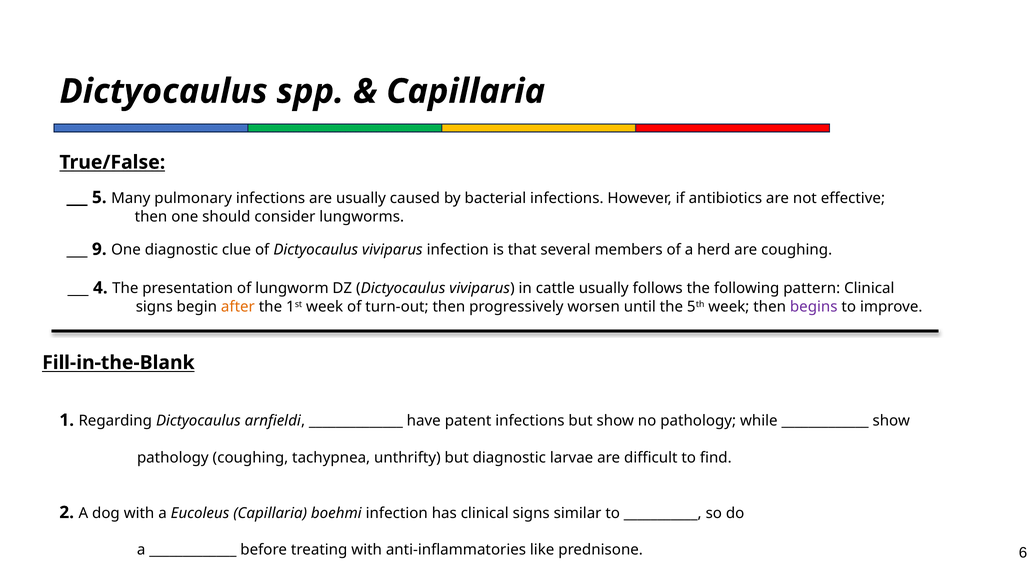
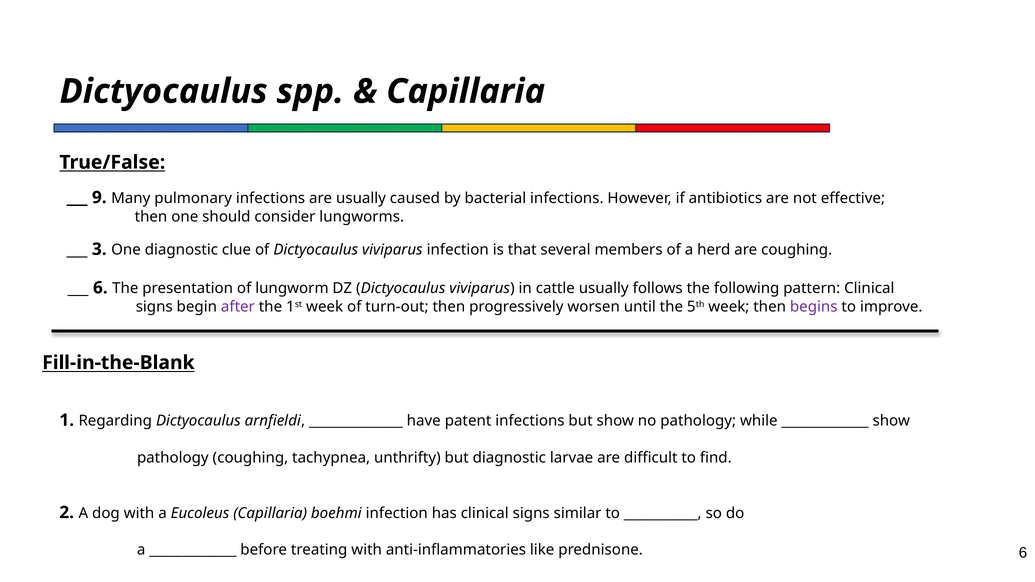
5: 5 -> 9
9: 9 -> 3
4 at (100, 288): 4 -> 6
after colour: orange -> purple
